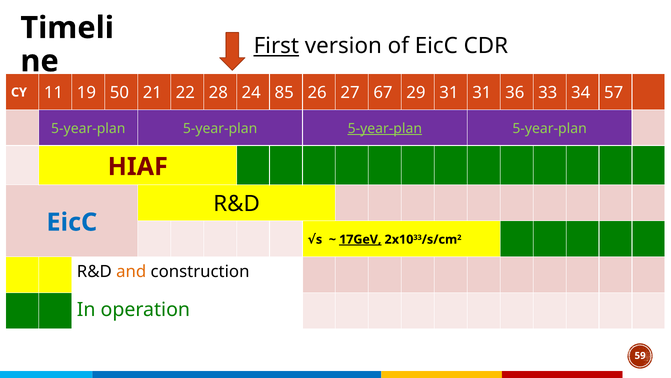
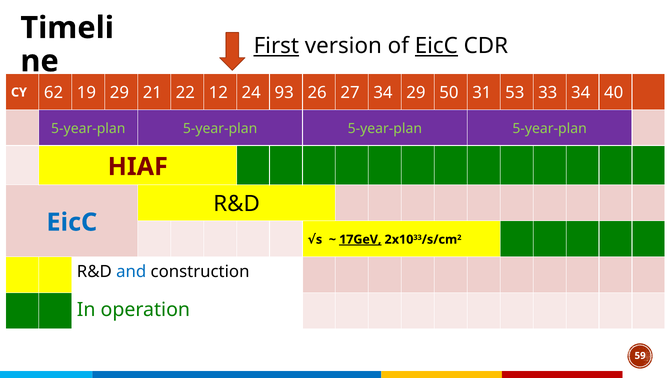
EicC at (436, 46) underline: none -> present
11: 11 -> 62
19 50: 50 -> 29
28: 28 -> 12
85: 85 -> 93
27 67: 67 -> 34
29 31: 31 -> 50
36: 36 -> 53
57: 57 -> 40
5-year-plan at (385, 128) underline: present -> none
and colour: orange -> blue
